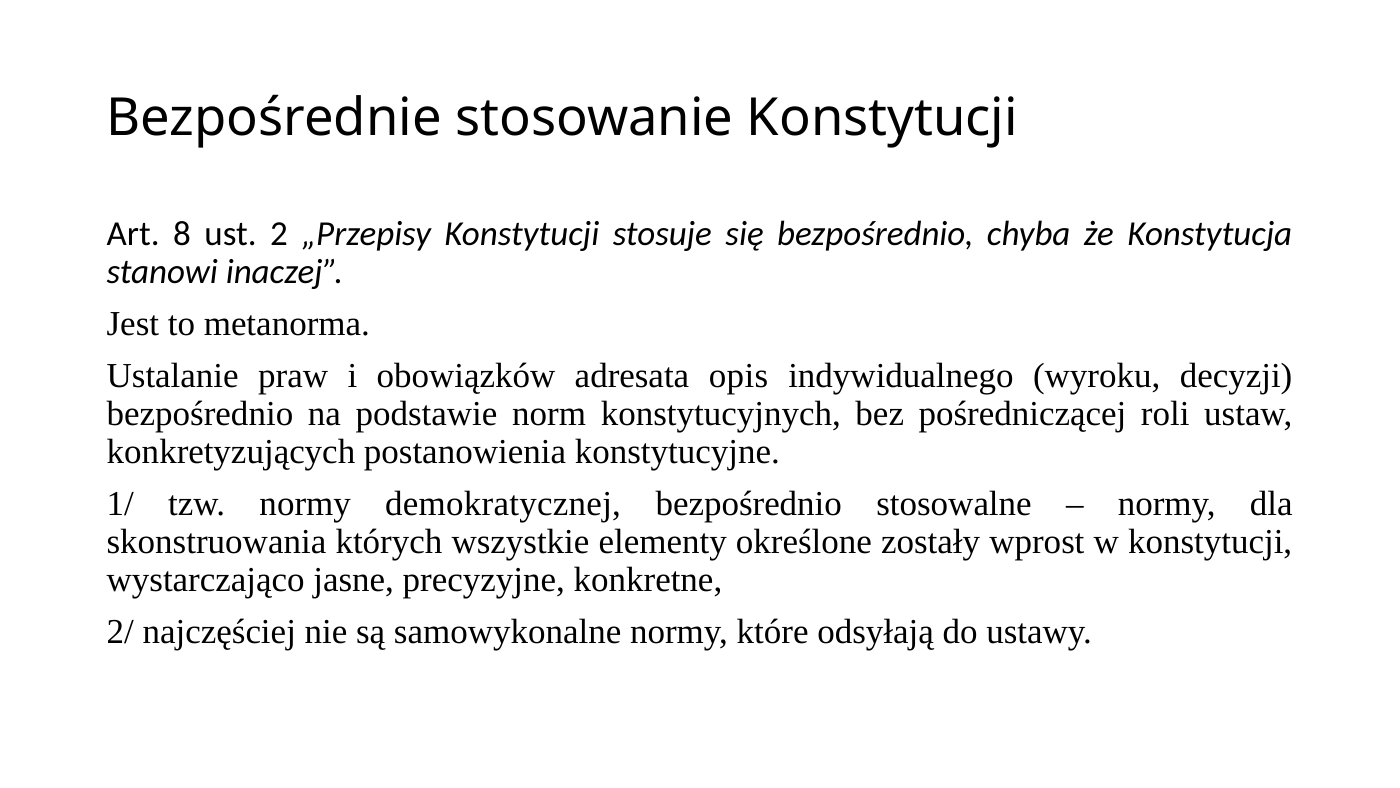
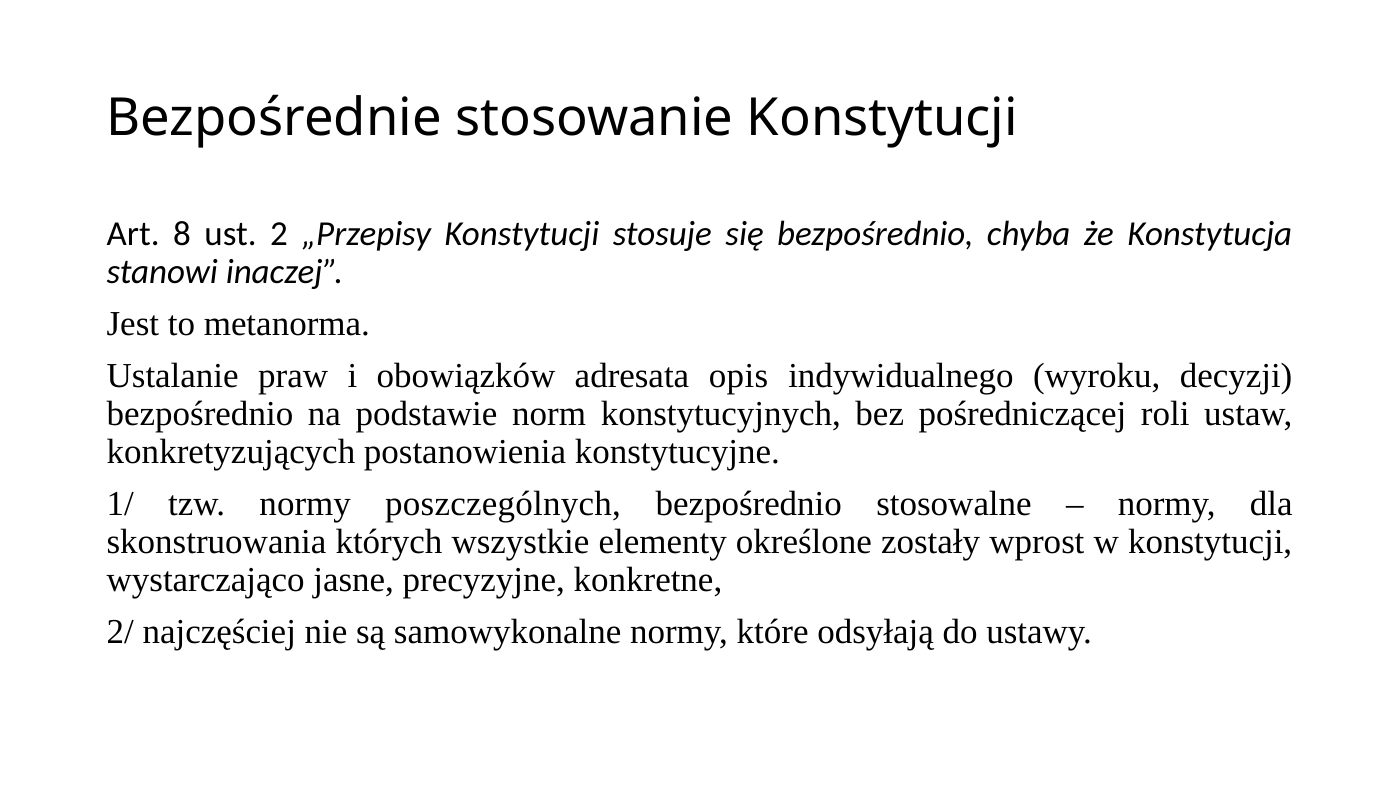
demokratycznej: demokratycznej -> poszczególnych
